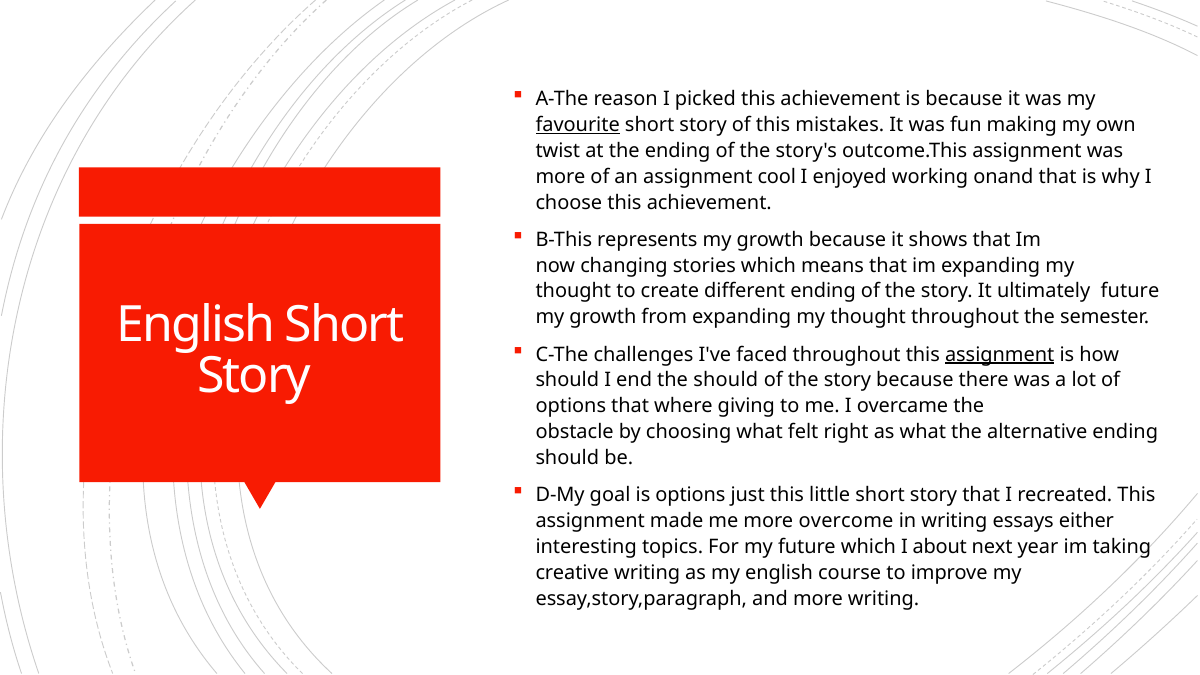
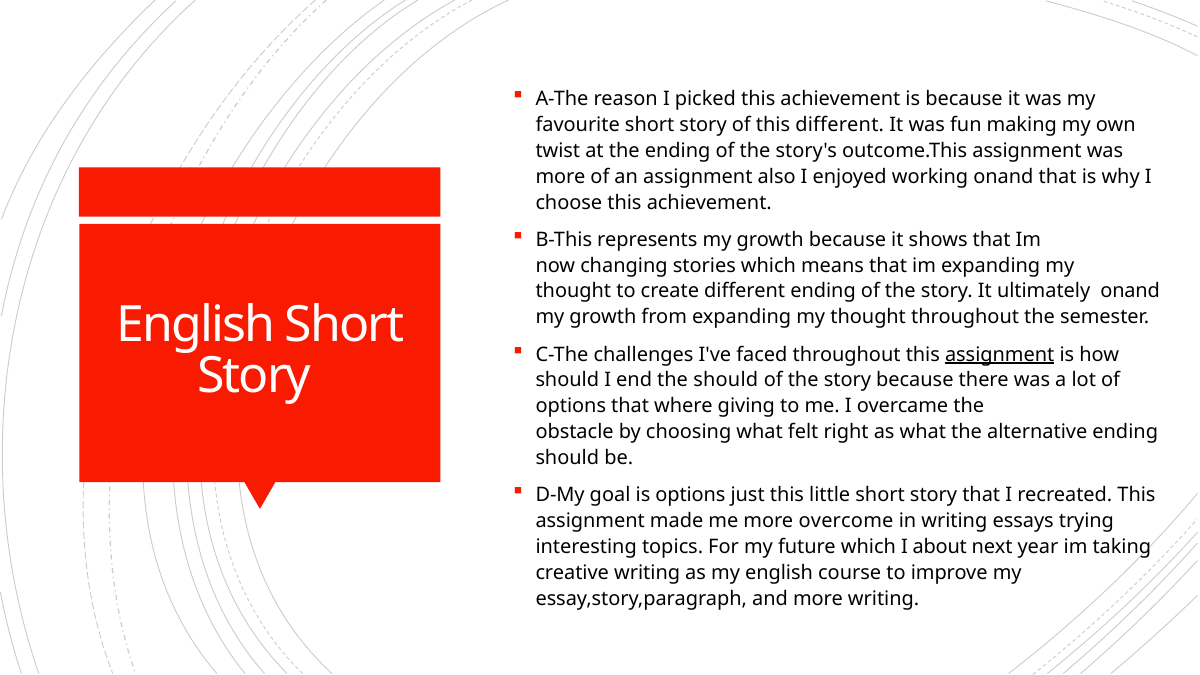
favourite underline: present -> none
this mistakes: mistakes -> different
cool: cool -> also
ultimately future: future -> onand
either: either -> trying
